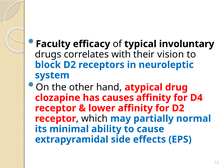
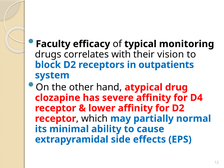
involuntary: involuntary -> monitoring
neuroleptic: neuroleptic -> outpatients
causes: causes -> severe
